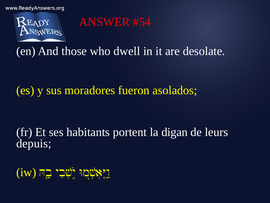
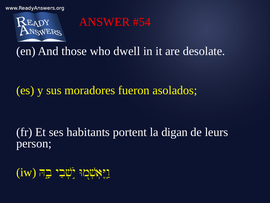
depuis: depuis -> person
